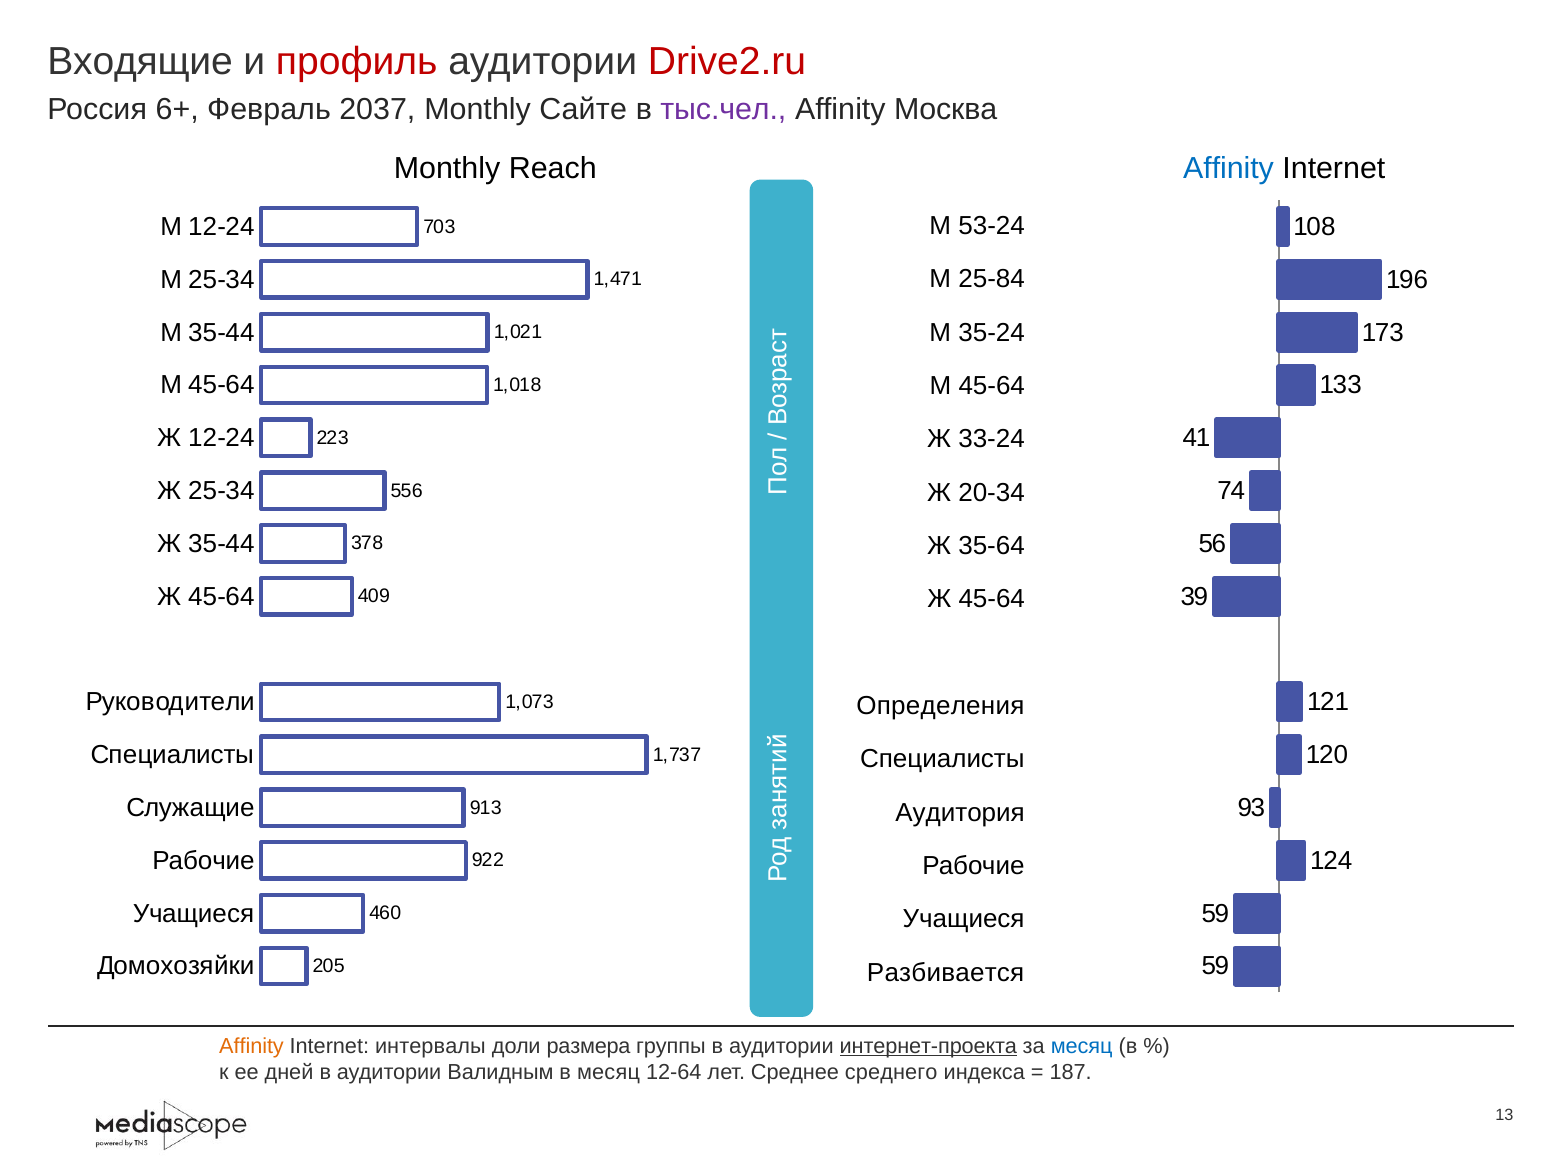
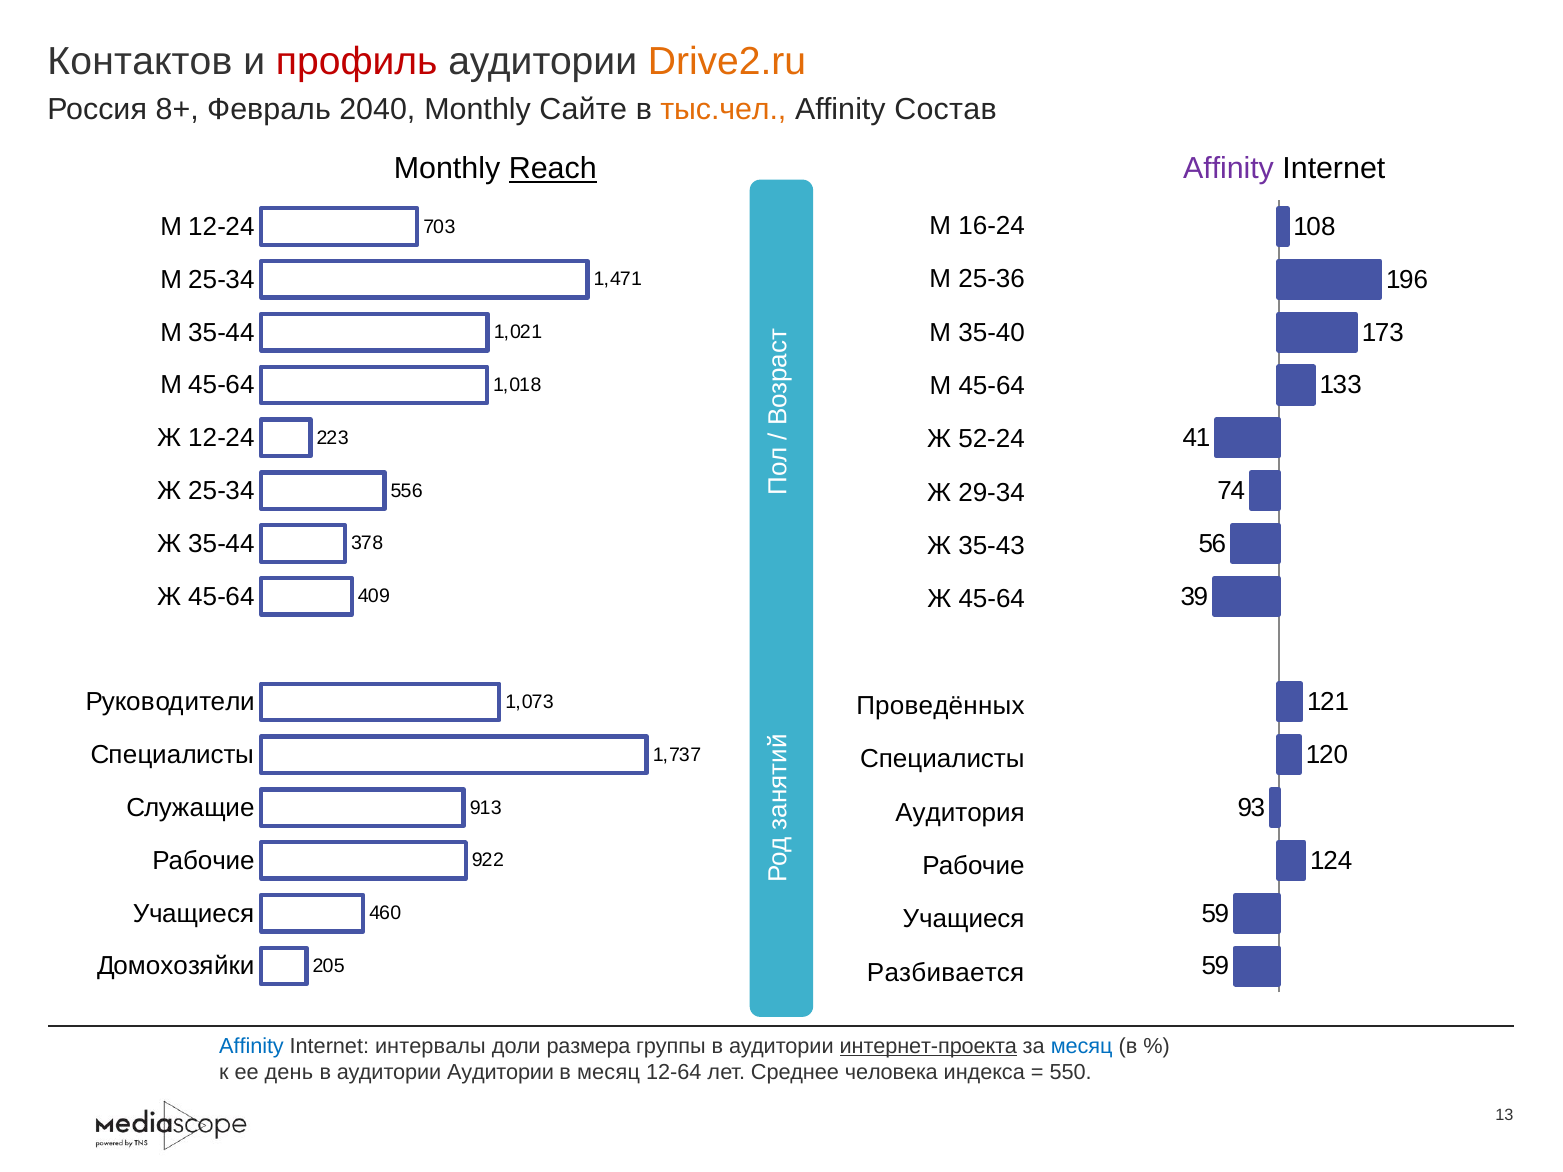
Входящие: Входящие -> Контактов
Drive2.ru colour: red -> orange
6+: 6+ -> 8+
2037: 2037 -> 2040
тыс.чел colour: purple -> orange
Москва: Москва -> Состав
Affinity at (1229, 168) colour: blue -> purple
Reach underline: none -> present
53-24: 53-24 -> 16-24
25-84: 25-84 -> 25-36
35-24: 35-24 -> 35-40
33-24: 33-24 -> 52-24
20-34: 20-34 -> 29-34
35-64: 35-64 -> 35-43
Определения: Определения -> Проведённых
Affinity at (252, 1046) colour: orange -> blue
дней: дней -> день
аудитории Валидным: Валидным -> Аудитории
среднего: среднего -> человека
187: 187 -> 550
